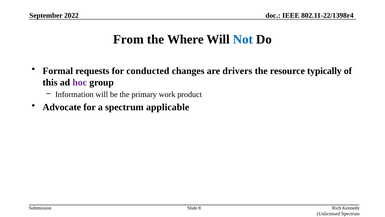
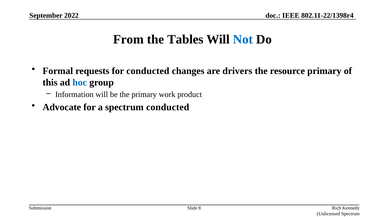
Where: Where -> Tables
resource typically: typically -> primary
hoc colour: purple -> blue
spectrum applicable: applicable -> conducted
